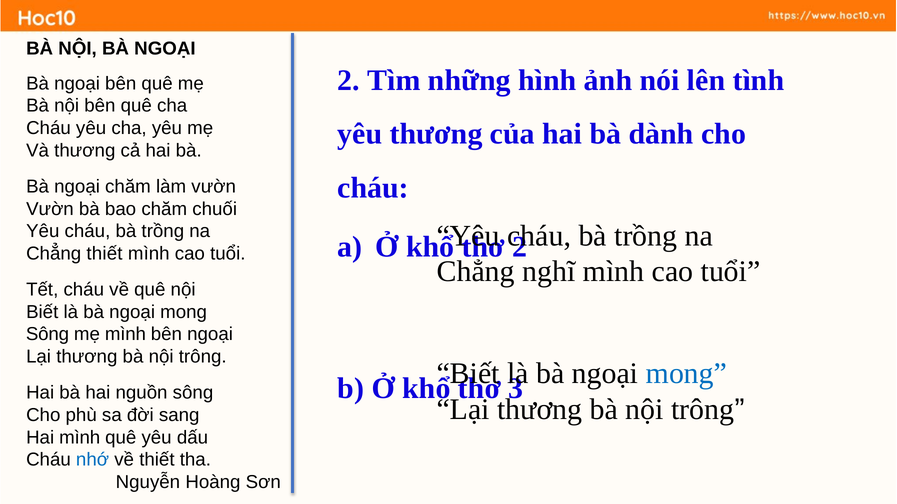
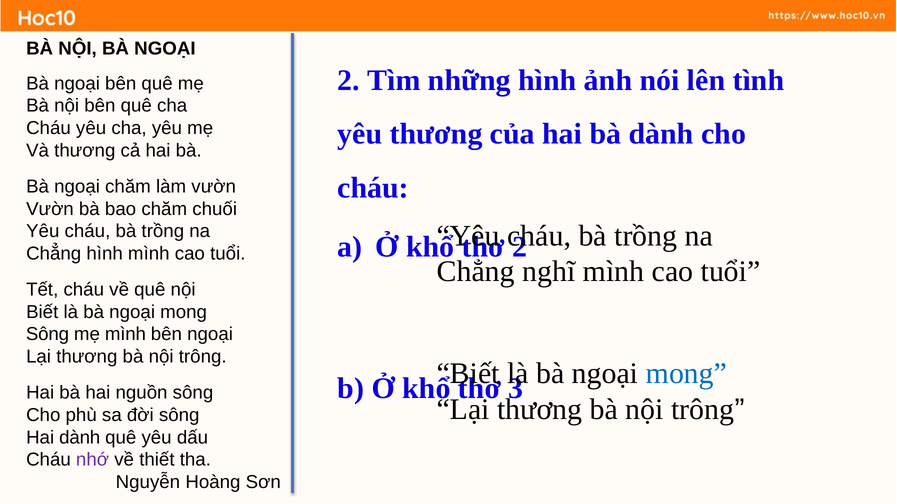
Chẳng thiết: thiết -> hình
đời sang: sang -> sông
Hai mình: mình -> dành
nhớ colour: blue -> purple
